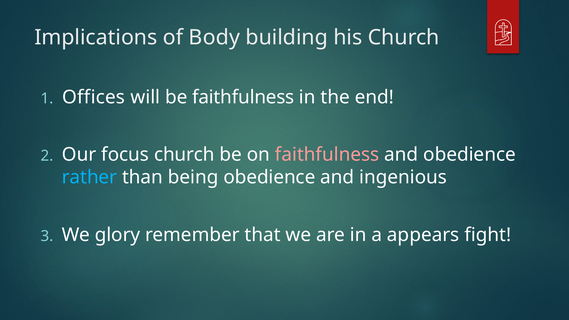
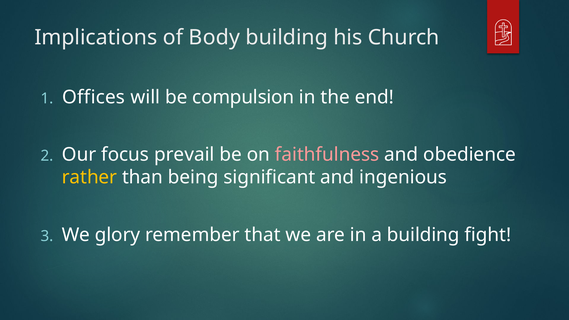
be faithfulness: faithfulness -> compulsion
focus church: church -> prevail
rather colour: light blue -> yellow
being obedience: obedience -> significant
a appears: appears -> building
